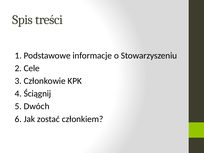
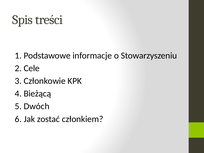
Ściągnij: Ściągnij -> Bieżącą
